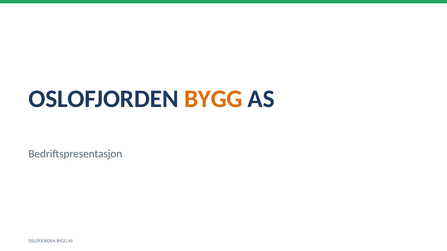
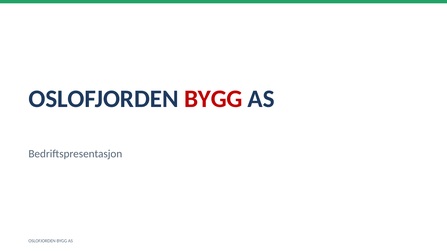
BYGG at (213, 99) colour: orange -> red
